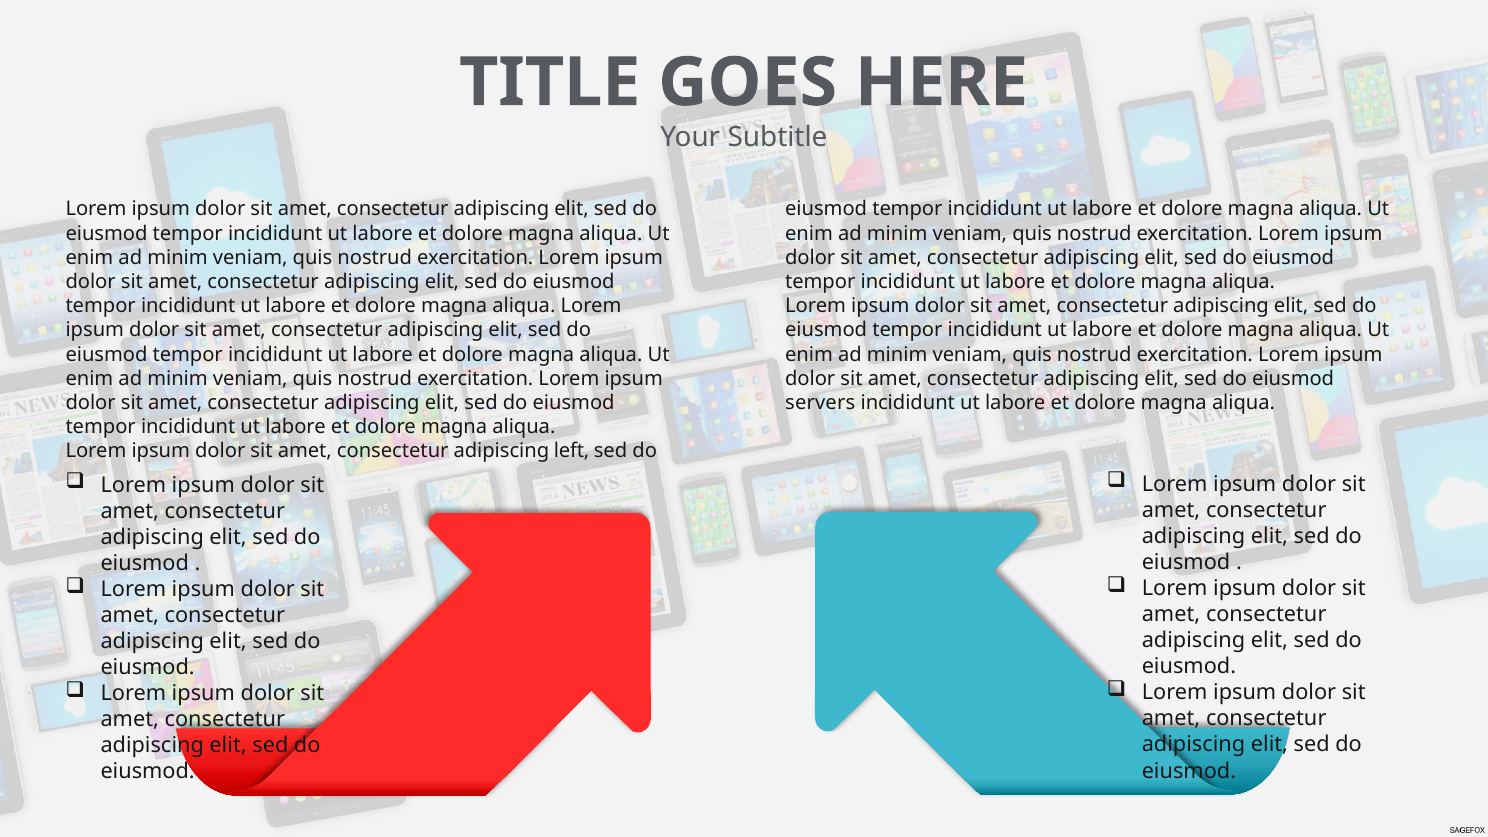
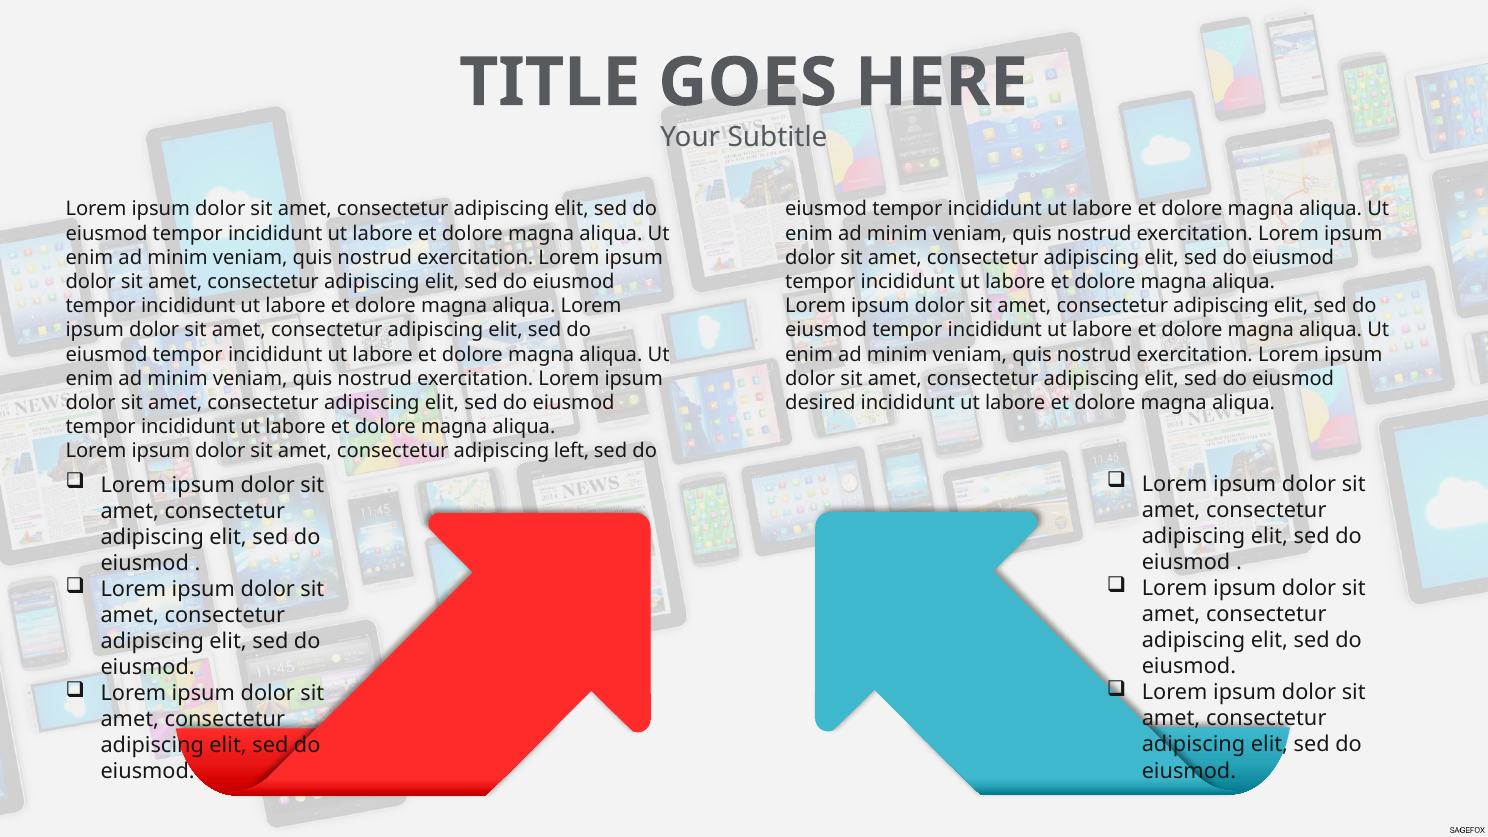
servers: servers -> desired
